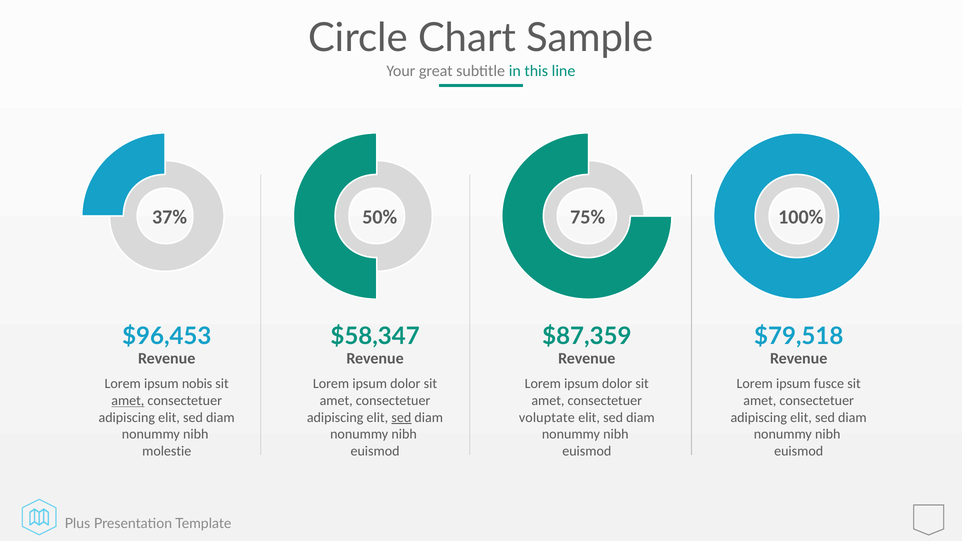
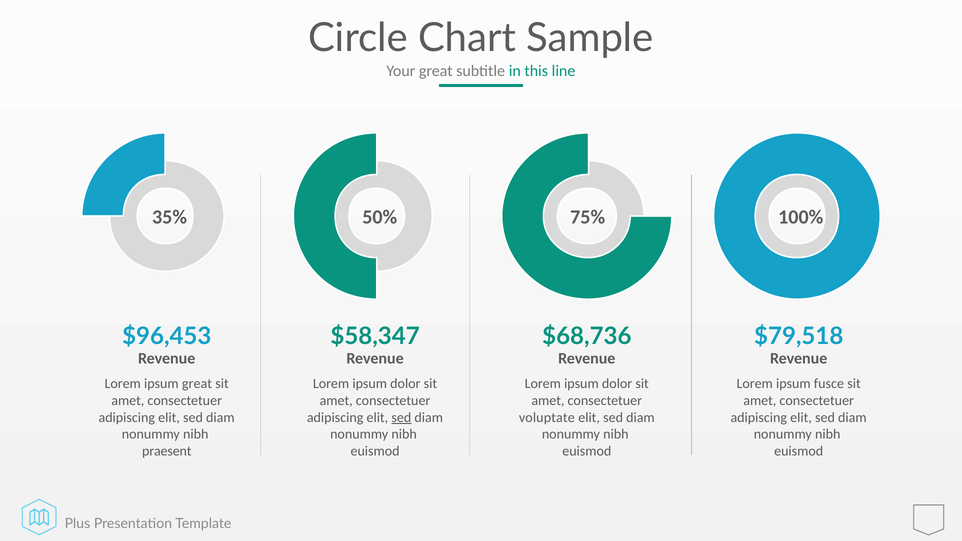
37%: 37% -> 35%
$87,359: $87,359 -> $68,736
ipsum nobis: nobis -> great
amet at (128, 401) underline: present -> none
molestie: molestie -> praesent
